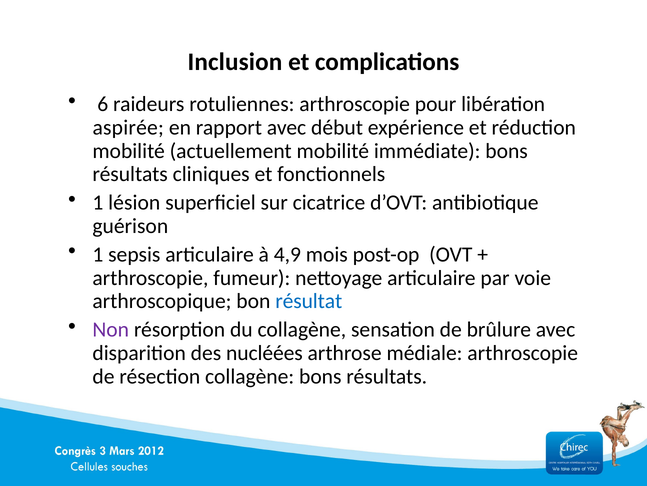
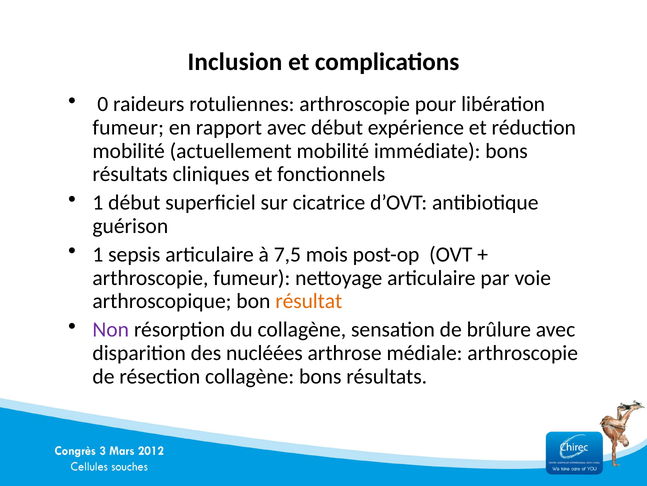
6: 6 -> 0
aspirée at (128, 127): aspirée -> fumeur
1 lésion: lésion -> début
4,9: 4,9 -> 7,5
résultat colour: blue -> orange
